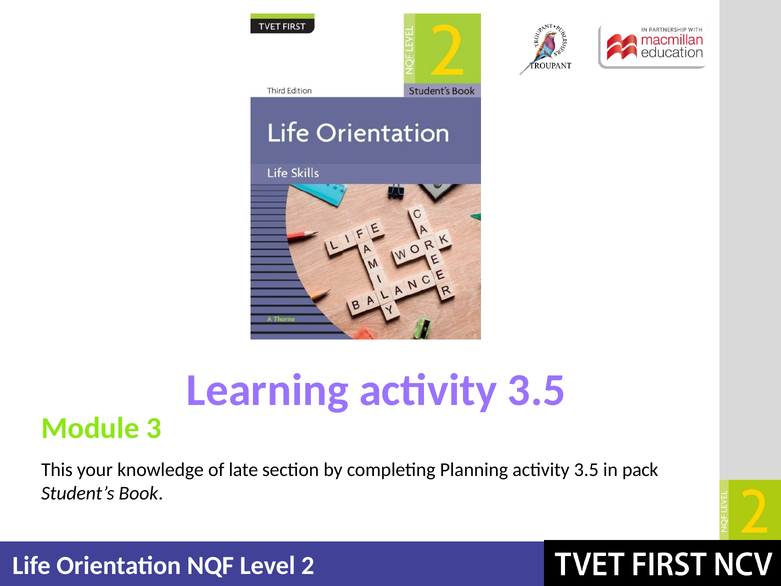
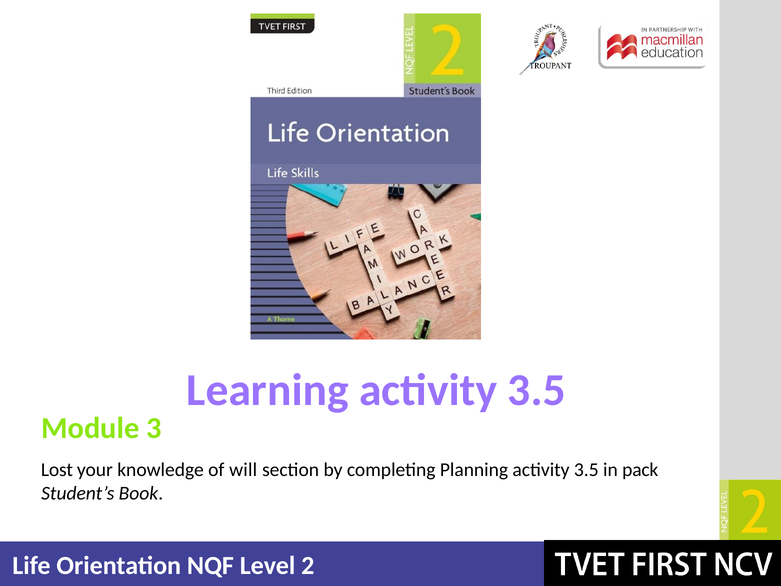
This: This -> Lost
late: late -> will
